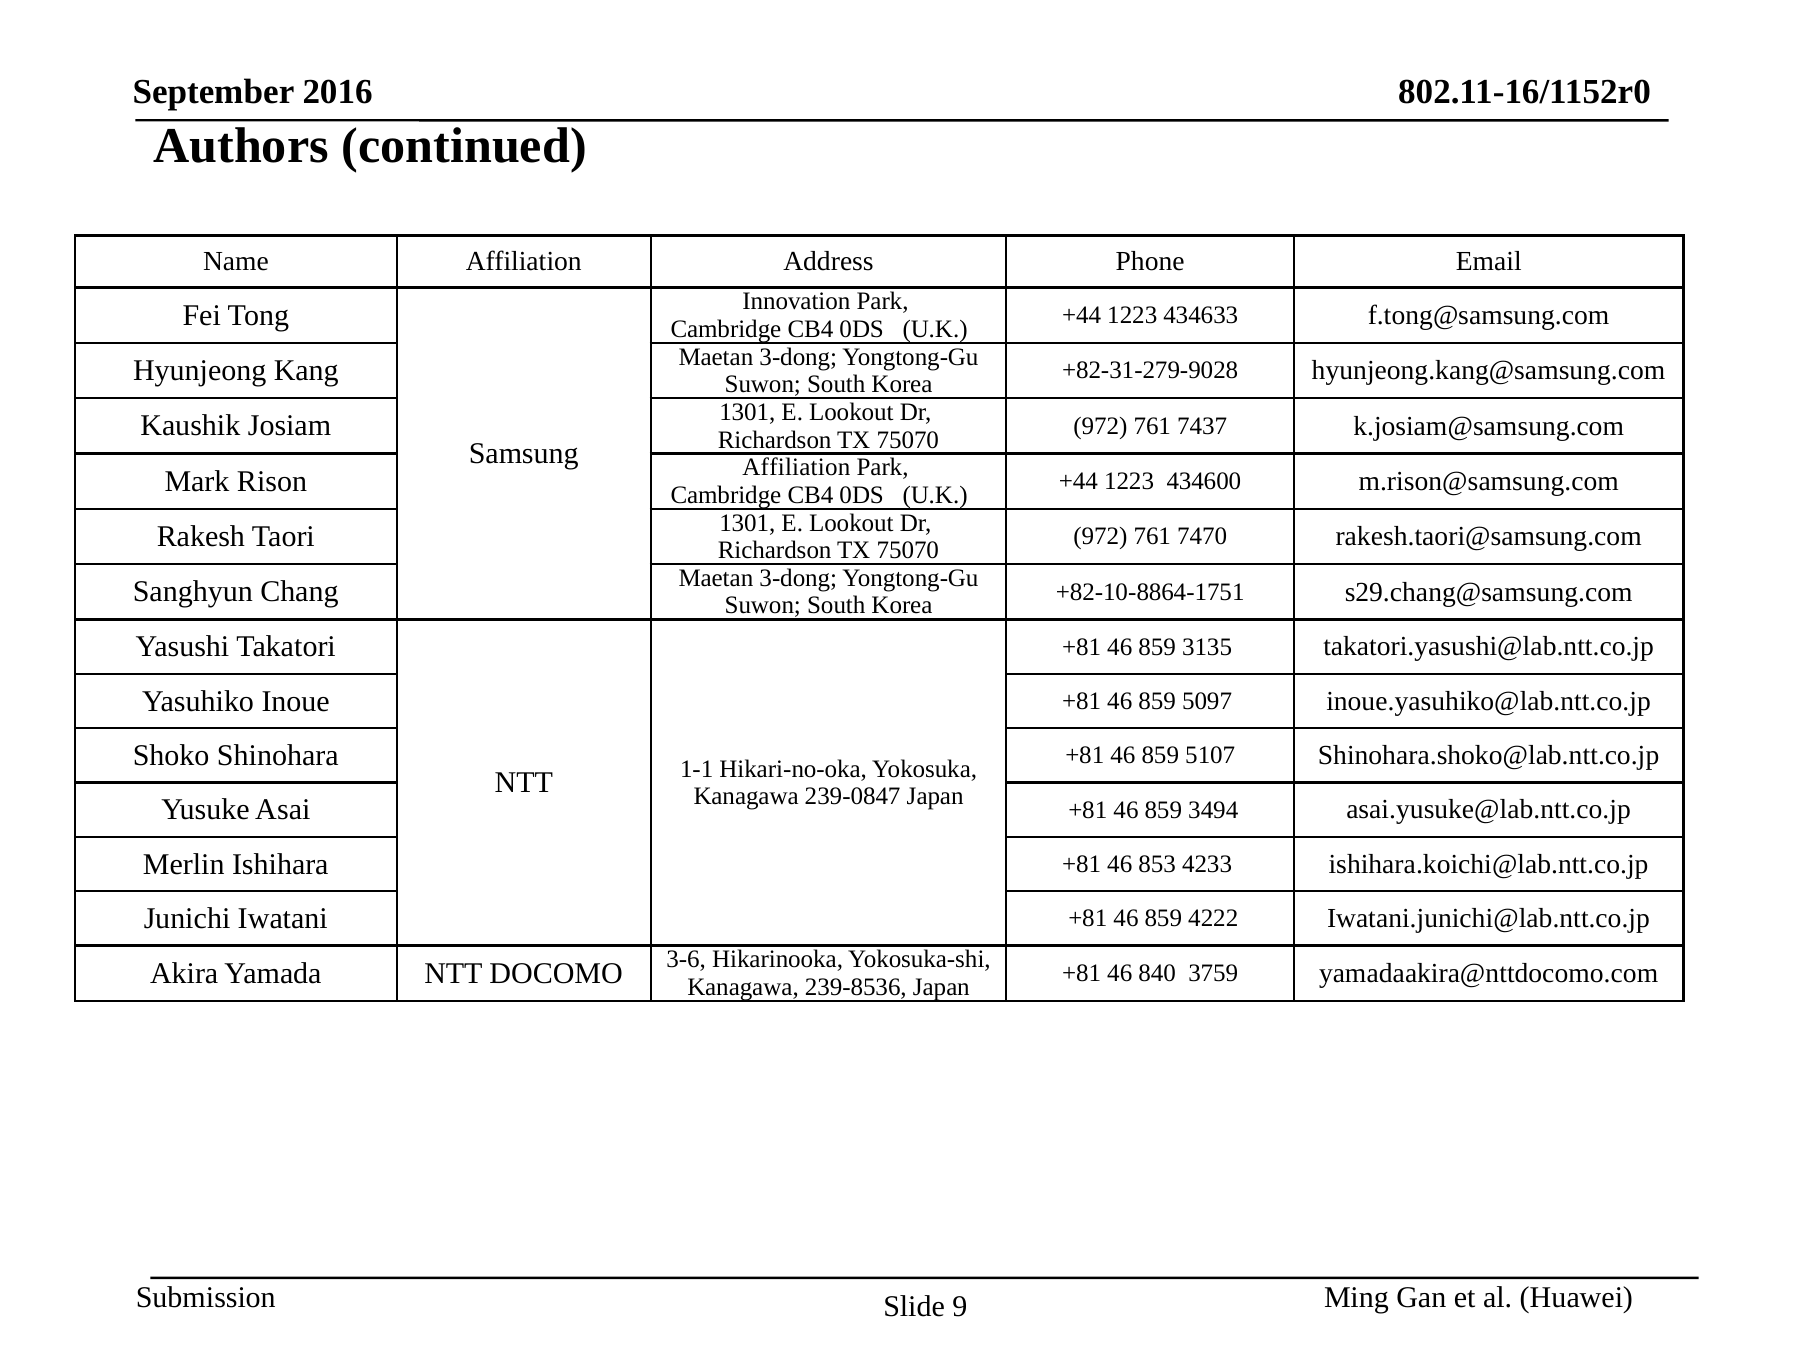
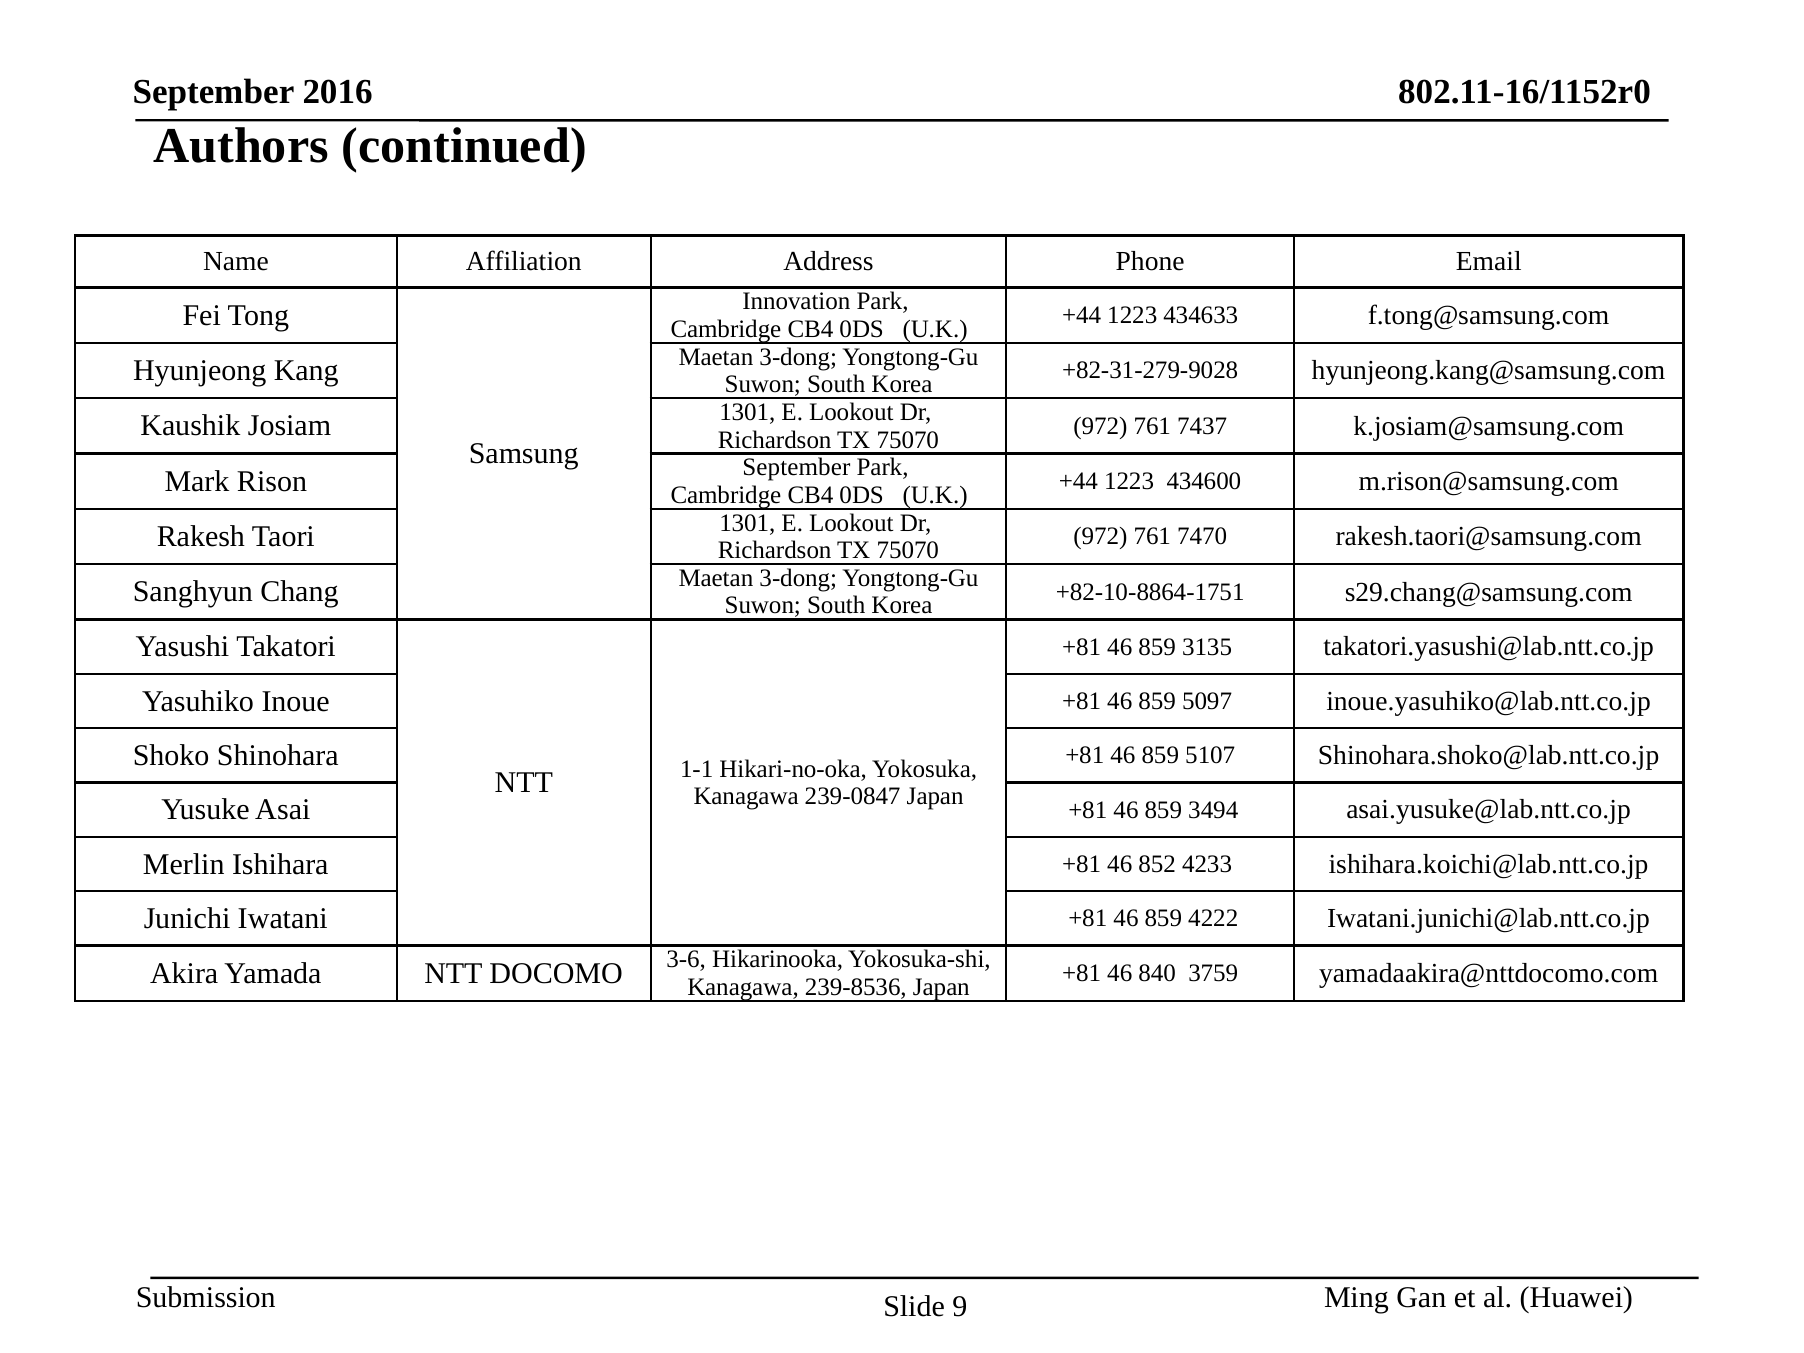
Rison Affiliation: Affiliation -> September
853: 853 -> 852
